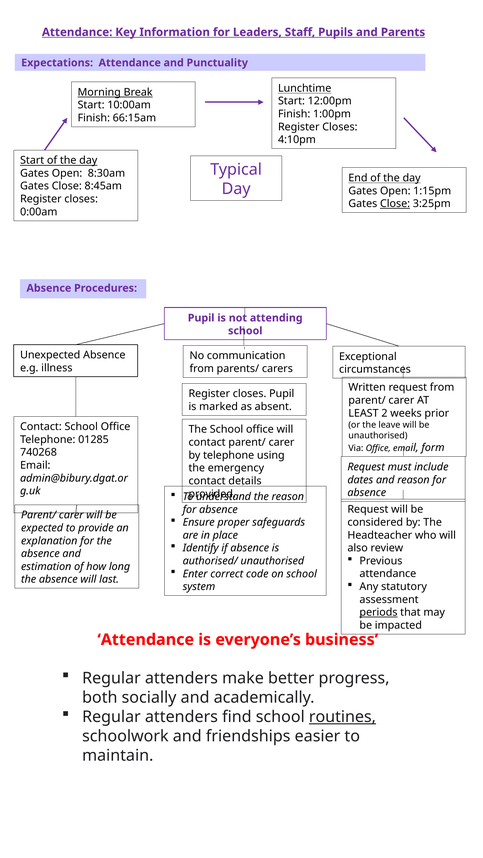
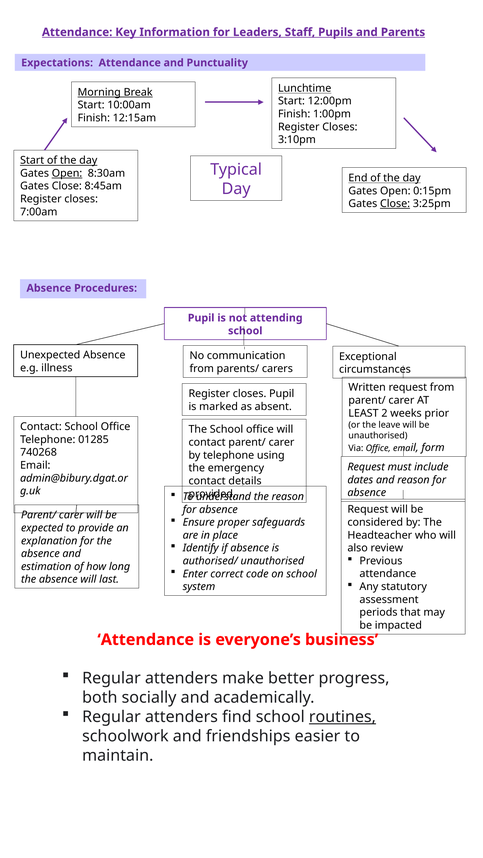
66:15am: 66:15am -> 12:15am
4:10pm: 4:10pm -> 3:10pm
Open at (67, 173) underline: none -> present
1:15pm: 1:15pm -> 0:15pm
0:00am: 0:00am -> 7:00am
periods underline: present -> none
